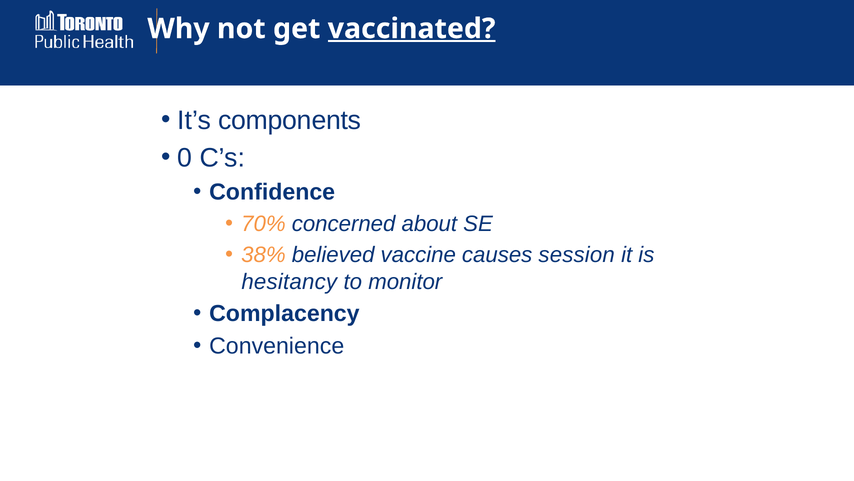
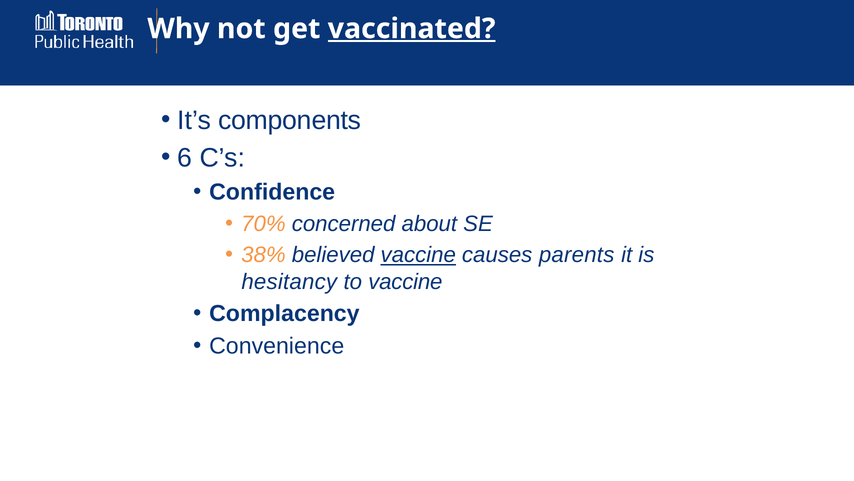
0: 0 -> 6
vaccine at (418, 255) underline: none -> present
session: session -> parents
to monitor: monitor -> vaccine
